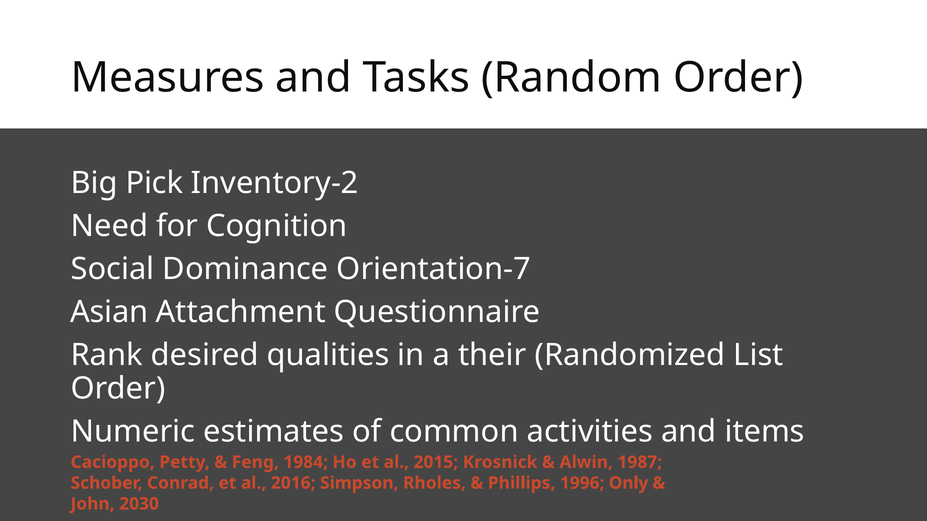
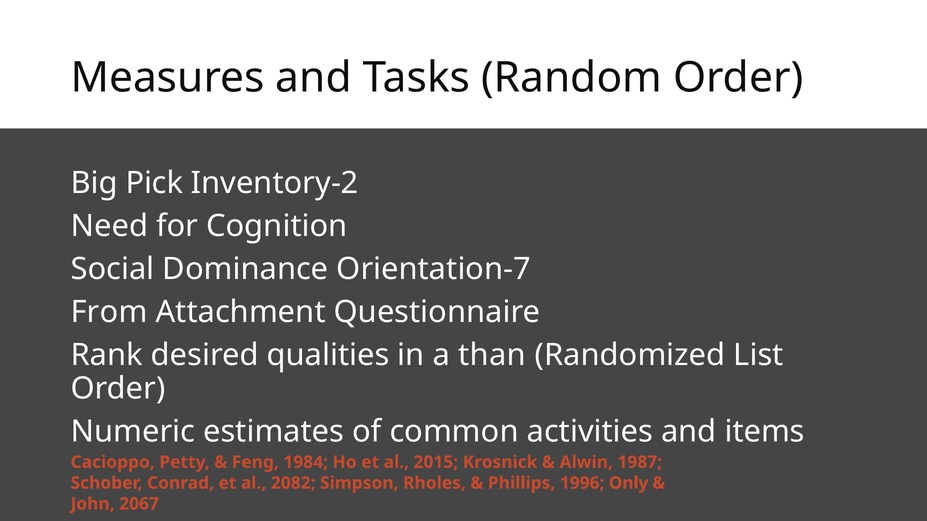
Asian: Asian -> From
their: their -> than
2016: 2016 -> 2082
2030: 2030 -> 2067
